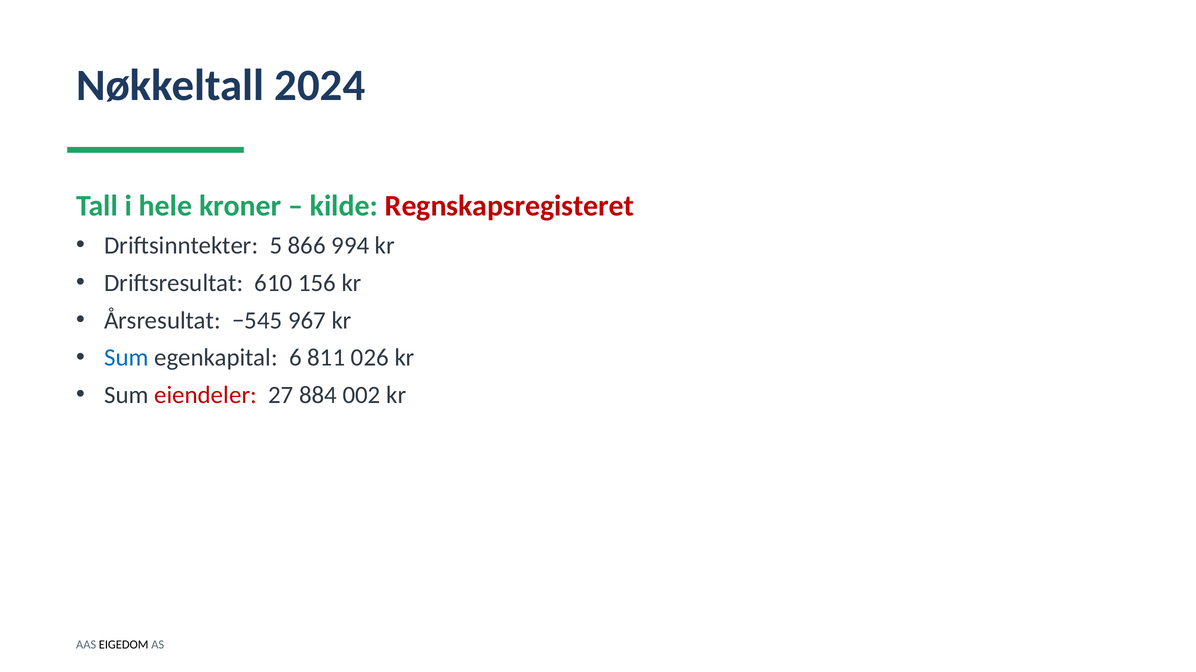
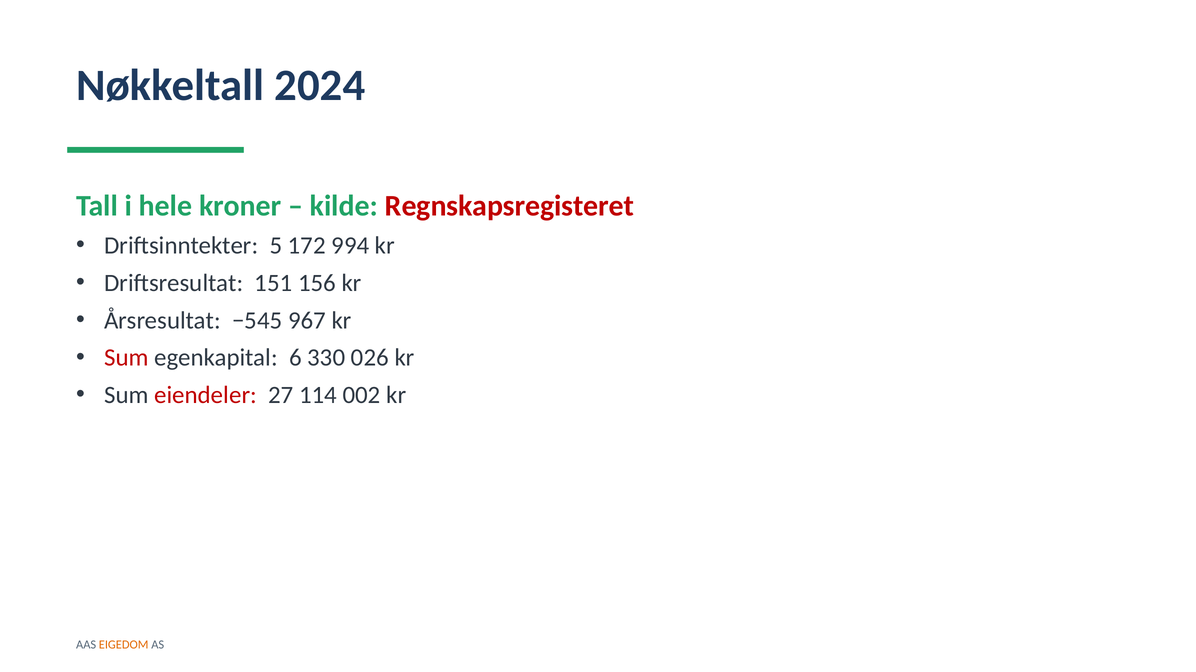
866: 866 -> 172
610: 610 -> 151
Sum at (126, 358) colour: blue -> red
811: 811 -> 330
884: 884 -> 114
EIGEDOM colour: black -> orange
